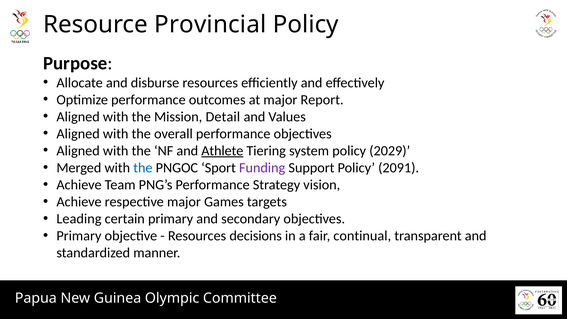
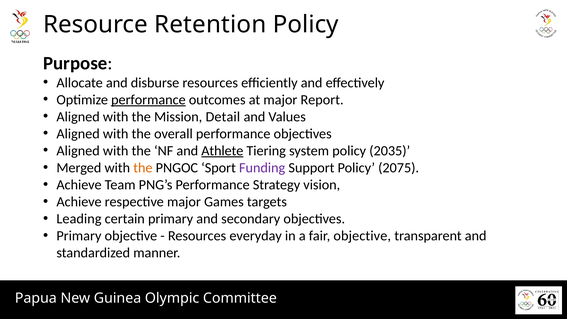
Provincial: Provincial -> Retention
performance at (148, 100) underline: none -> present
2029: 2029 -> 2035
the at (143, 168) colour: blue -> orange
2091: 2091 -> 2075
decisions: decisions -> everyday
fair continual: continual -> objective
